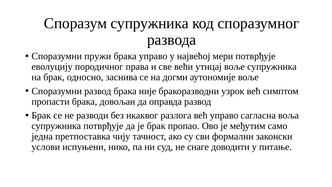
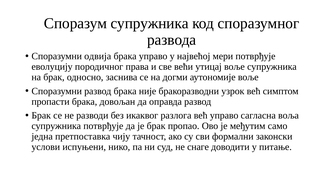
пружи: пружи -> одвија
